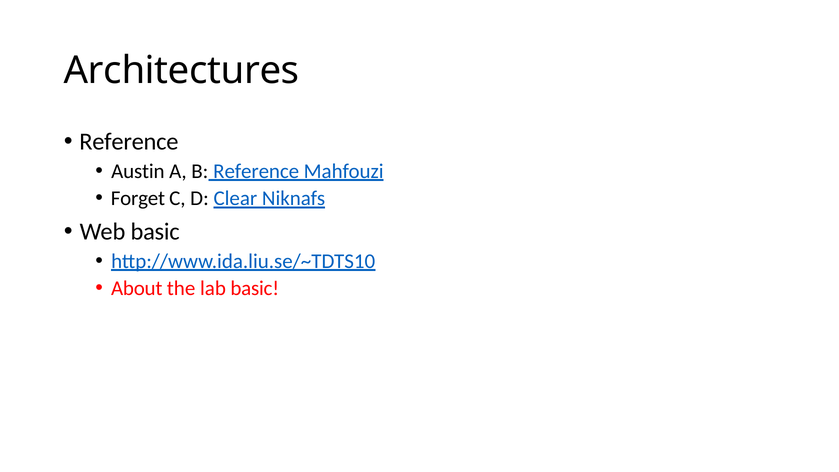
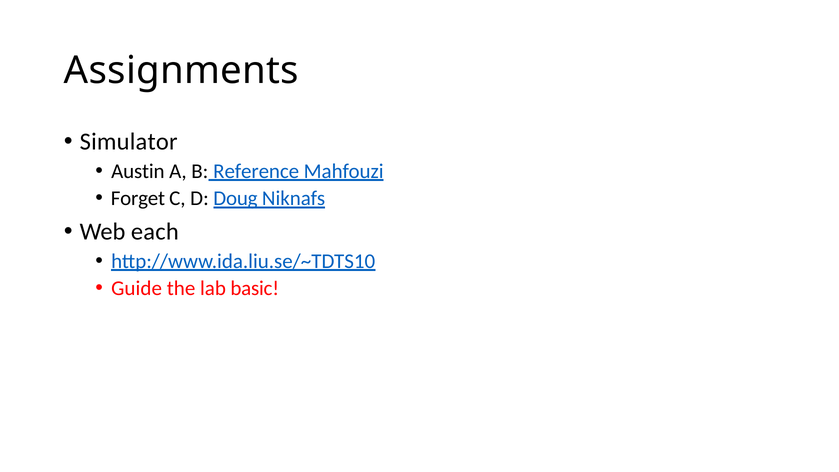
Architectures: Architectures -> Assignments
Reference at (129, 142): Reference -> Simulator
Clear: Clear -> Doug
Web basic: basic -> each
About: About -> Guide
